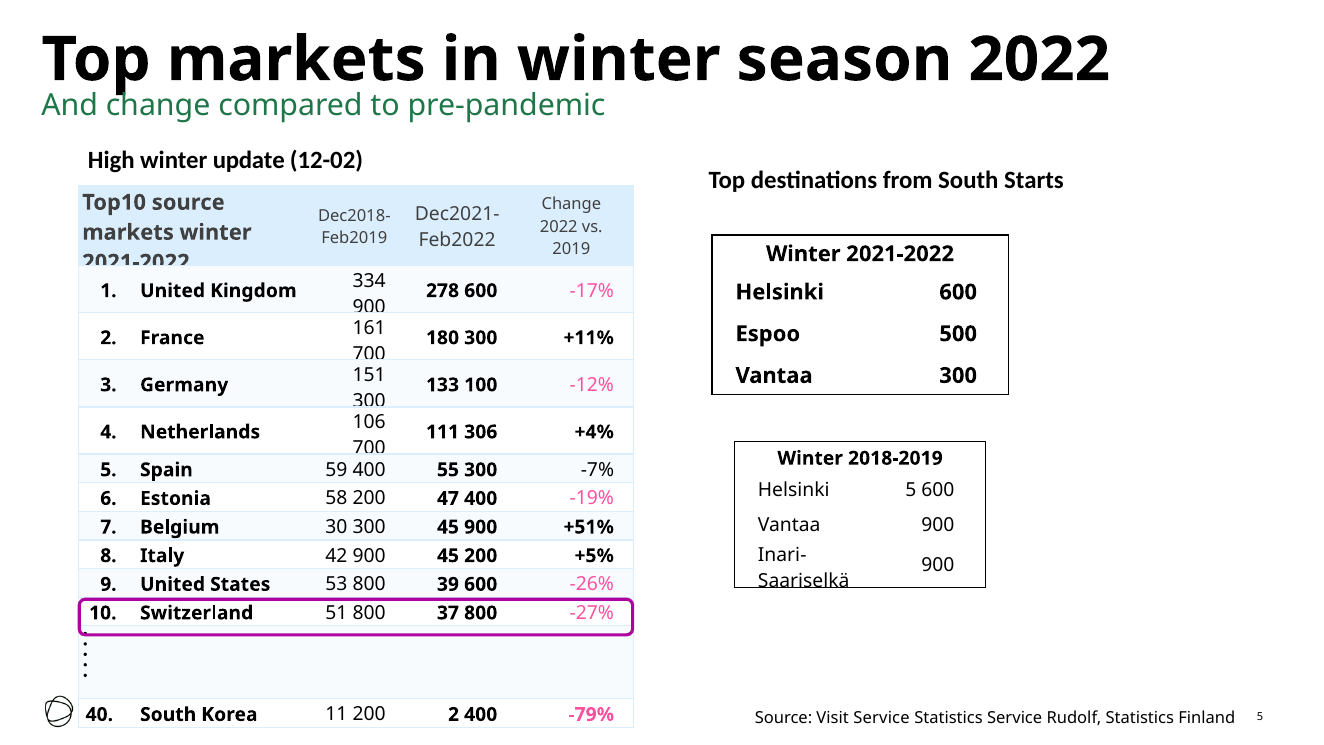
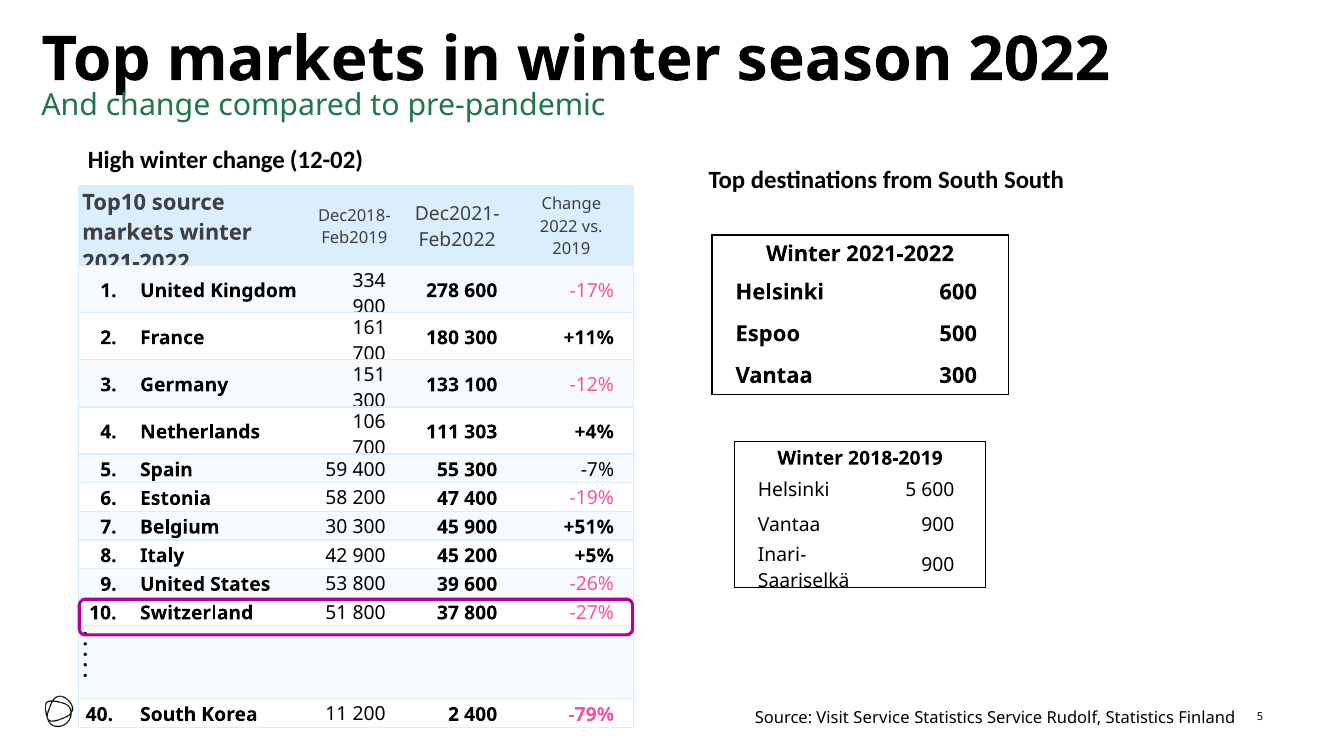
winter update: update -> change
South Starts: Starts -> South
306: 306 -> 303
